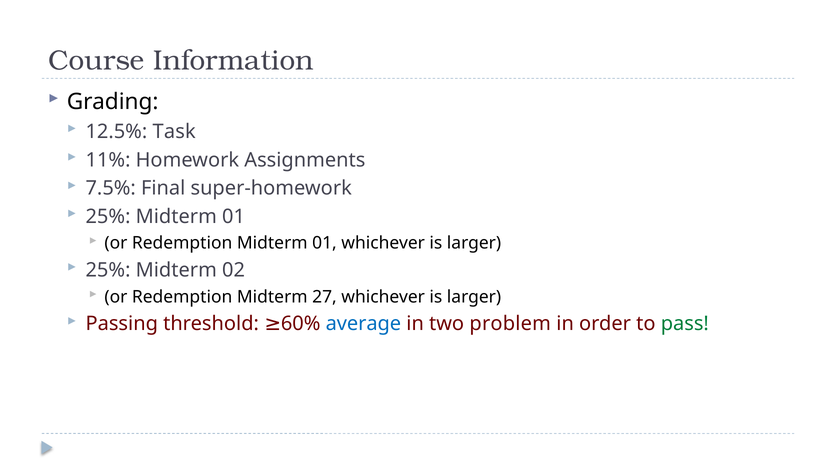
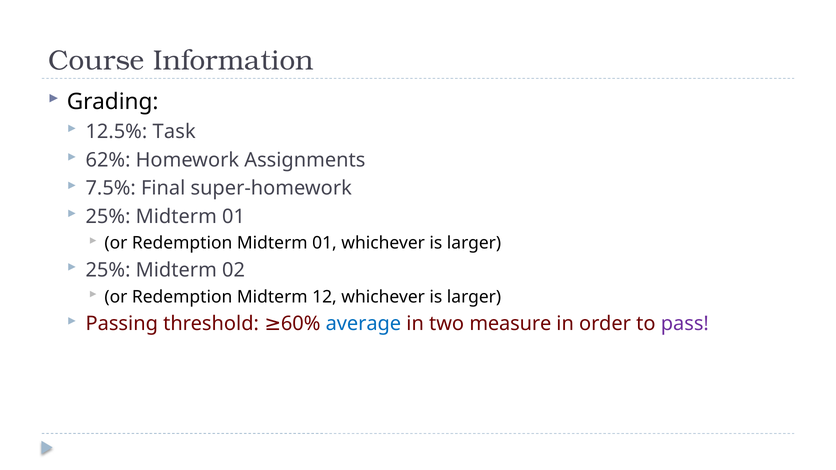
11%: 11% -> 62%
27: 27 -> 12
problem: problem -> measure
pass colour: green -> purple
